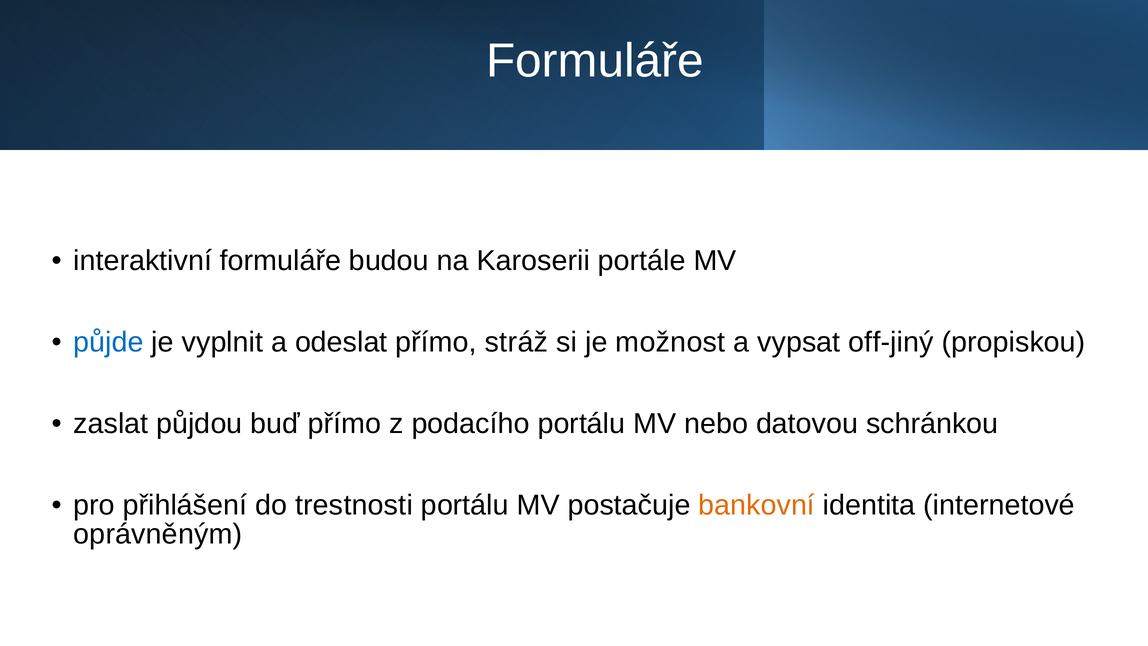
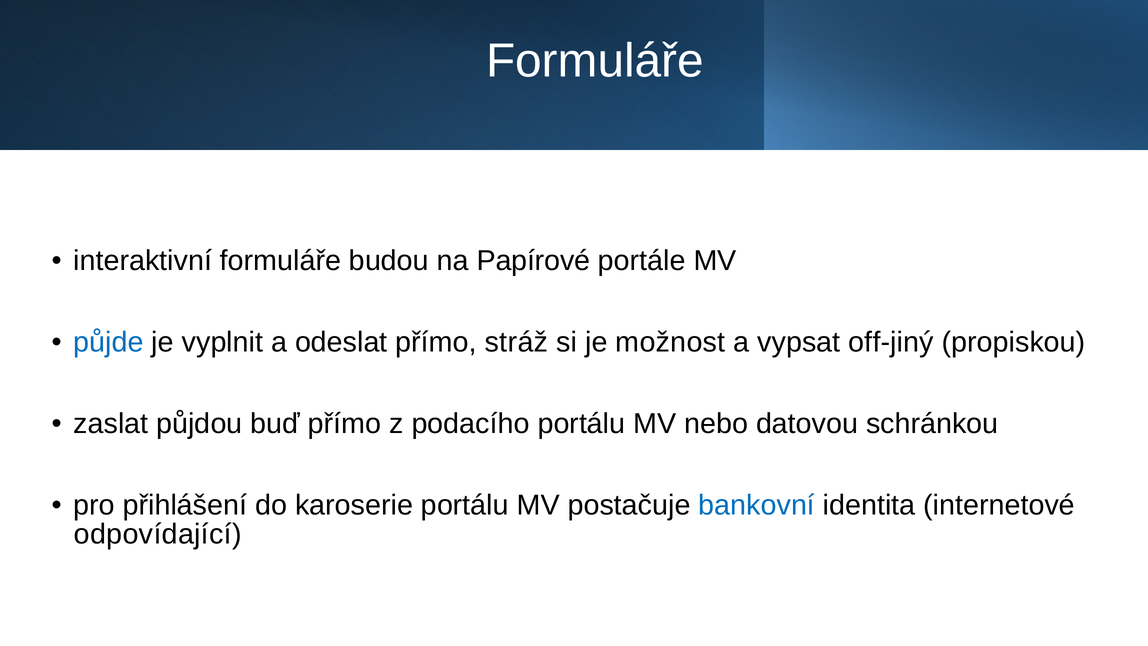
Karoserii: Karoserii -> Papírové
trestnosti: trestnosti -> karoserie
bankovní colour: orange -> blue
oprávněným: oprávněným -> odpovídající
